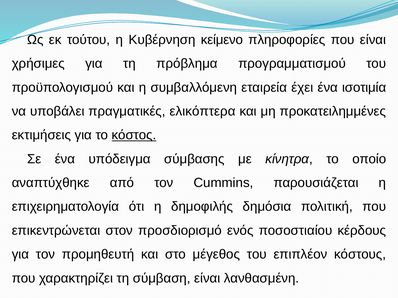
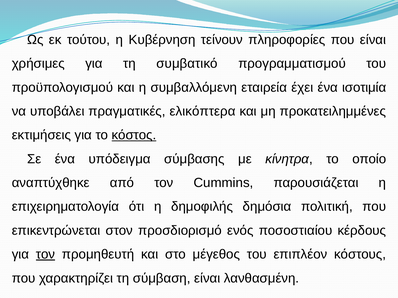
κείμενο: κείμενο -> τείνουν
πρόβλημα: πρόβλημα -> συμβατικό
τον at (46, 255) underline: none -> present
